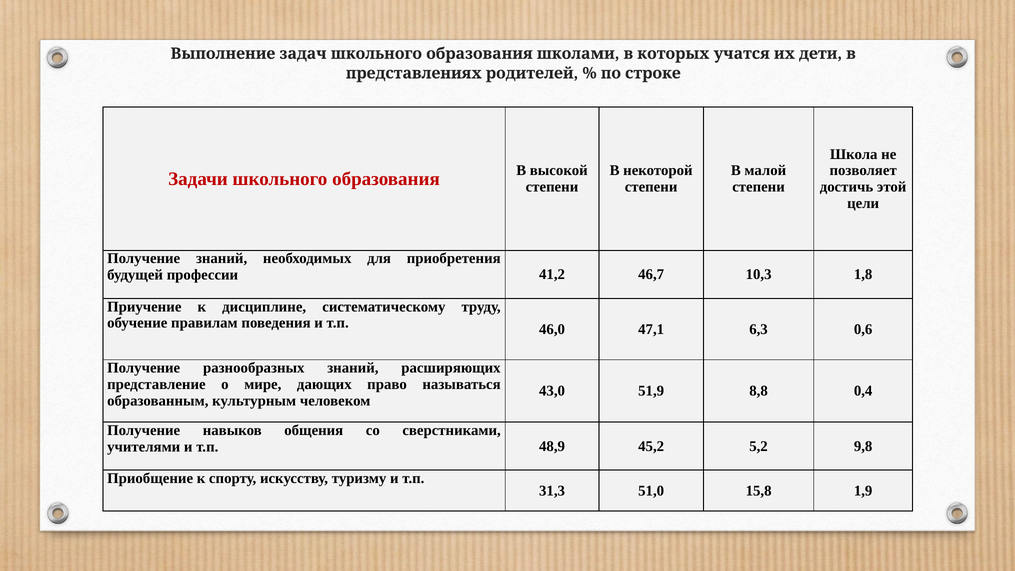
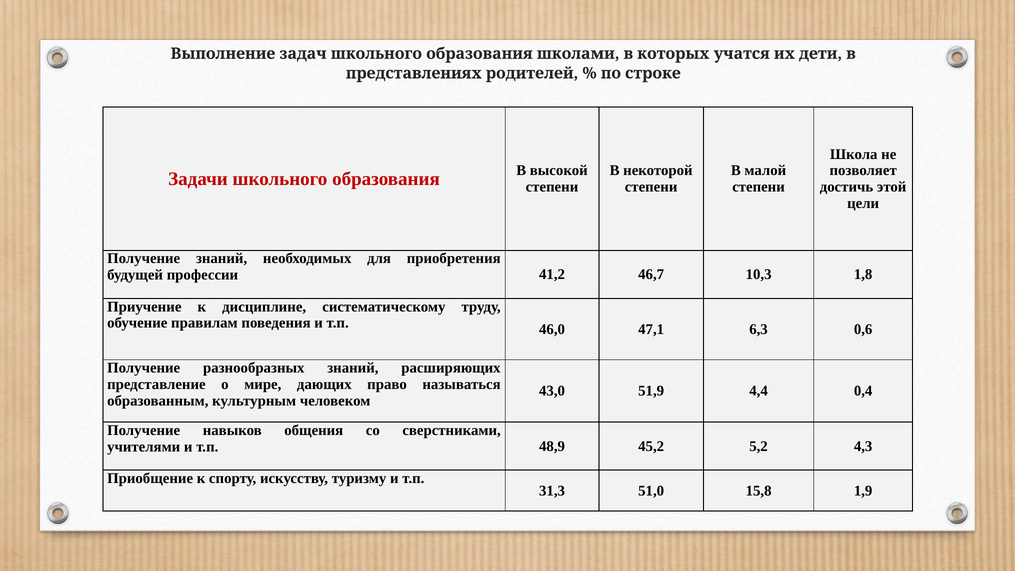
8,8: 8,8 -> 4,4
9,8: 9,8 -> 4,3
